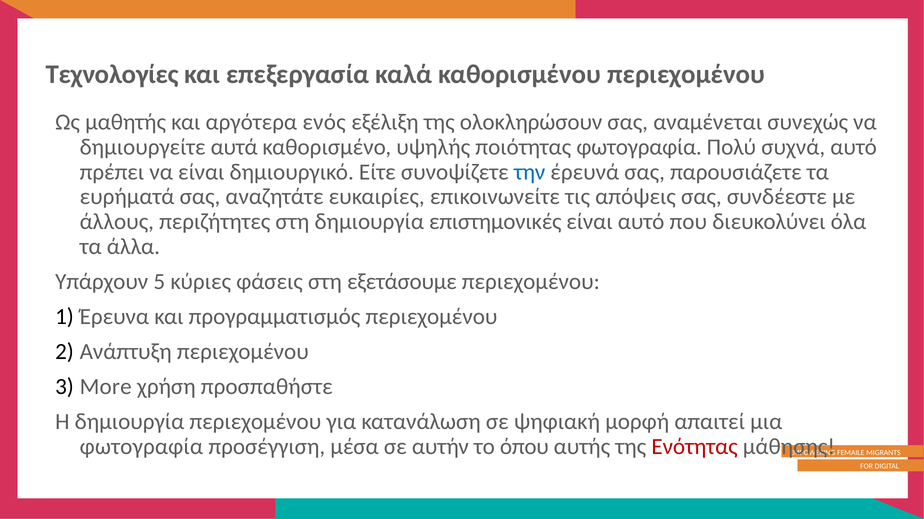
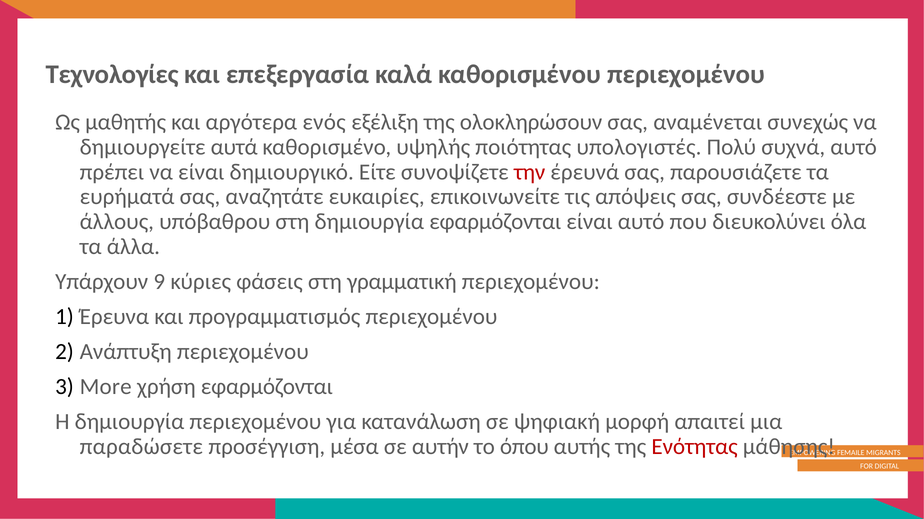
ποιότητας φωτογραφία: φωτογραφία -> υπολογιστές
την colour: blue -> red
περιζήτητες: περιζήτητες -> υπόβαθρου
δημιουργία επιστημονικές: επιστημονικές -> εφαρμόζονται
5: 5 -> 9
εξετάσουμε: εξετάσουμε -> γραμματική
χρήση προσπαθήστε: προσπαθήστε -> εφαρμόζονται
φωτογραφία at (141, 447): φωτογραφία -> παραδώσετε
